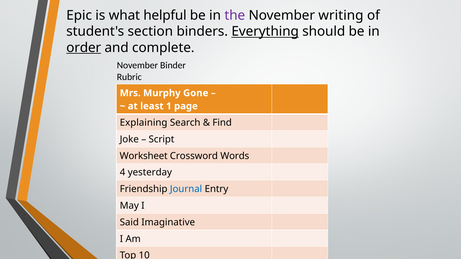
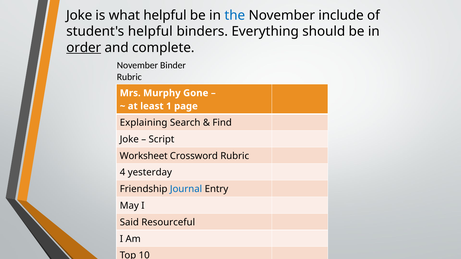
Epic at (79, 15): Epic -> Joke
the colour: purple -> blue
writing: writing -> include
student's section: section -> helpful
Everything underline: present -> none
Crossword Words: Words -> Rubric
Imaginative: Imaginative -> Resourceful
